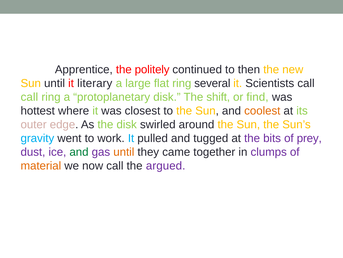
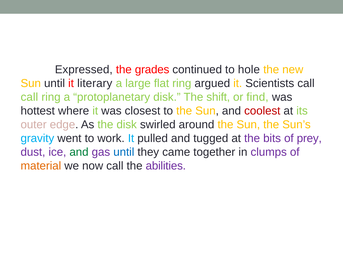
Apprentice: Apprentice -> Expressed
politely: politely -> grades
then: then -> hole
several: several -> argued
coolest colour: orange -> red
until at (124, 152) colour: orange -> blue
argued: argued -> abilities
